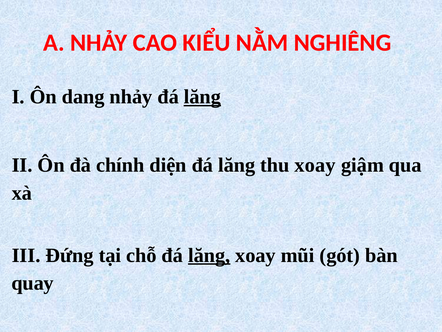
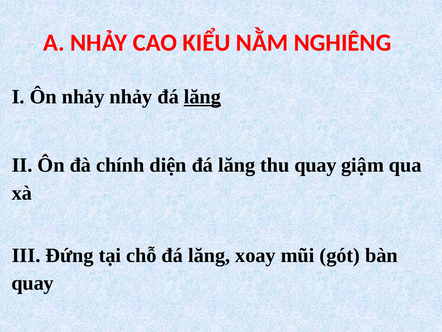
Ôn dang: dang -> nhảy
thu xoay: xoay -> quay
lăng at (209, 255) underline: present -> none
